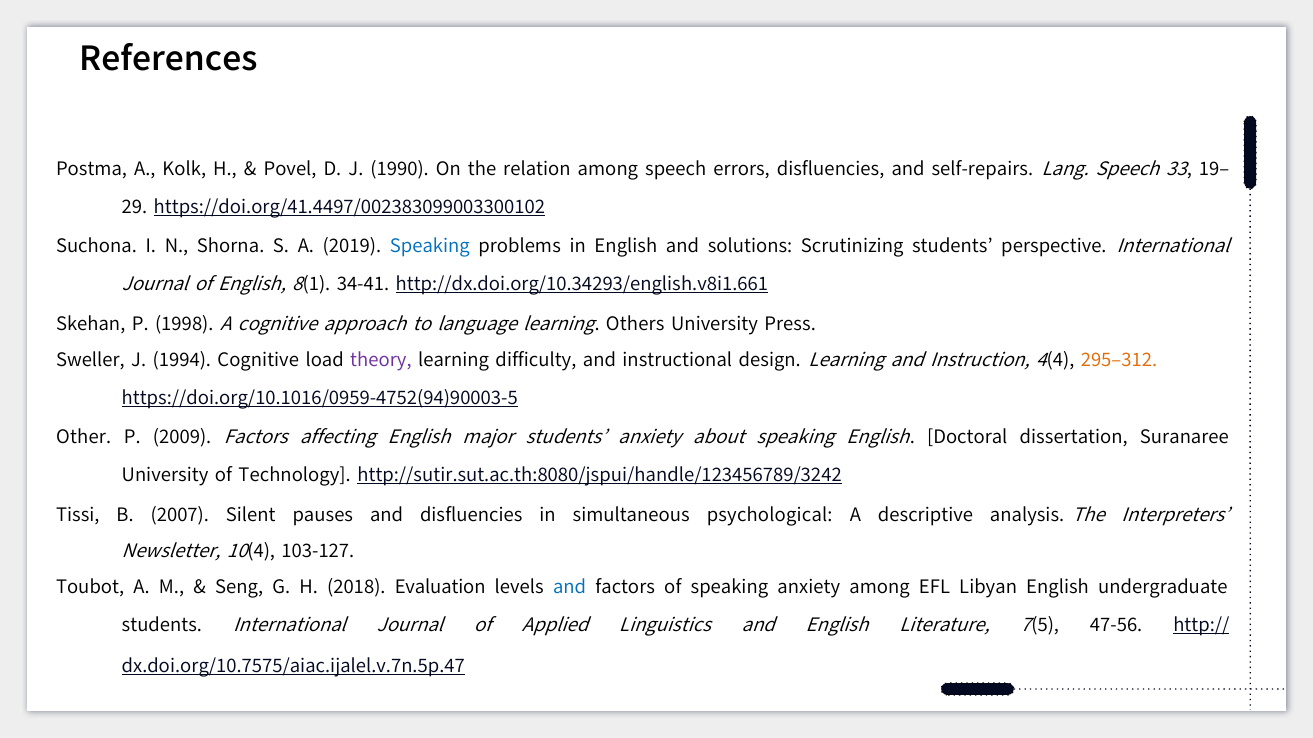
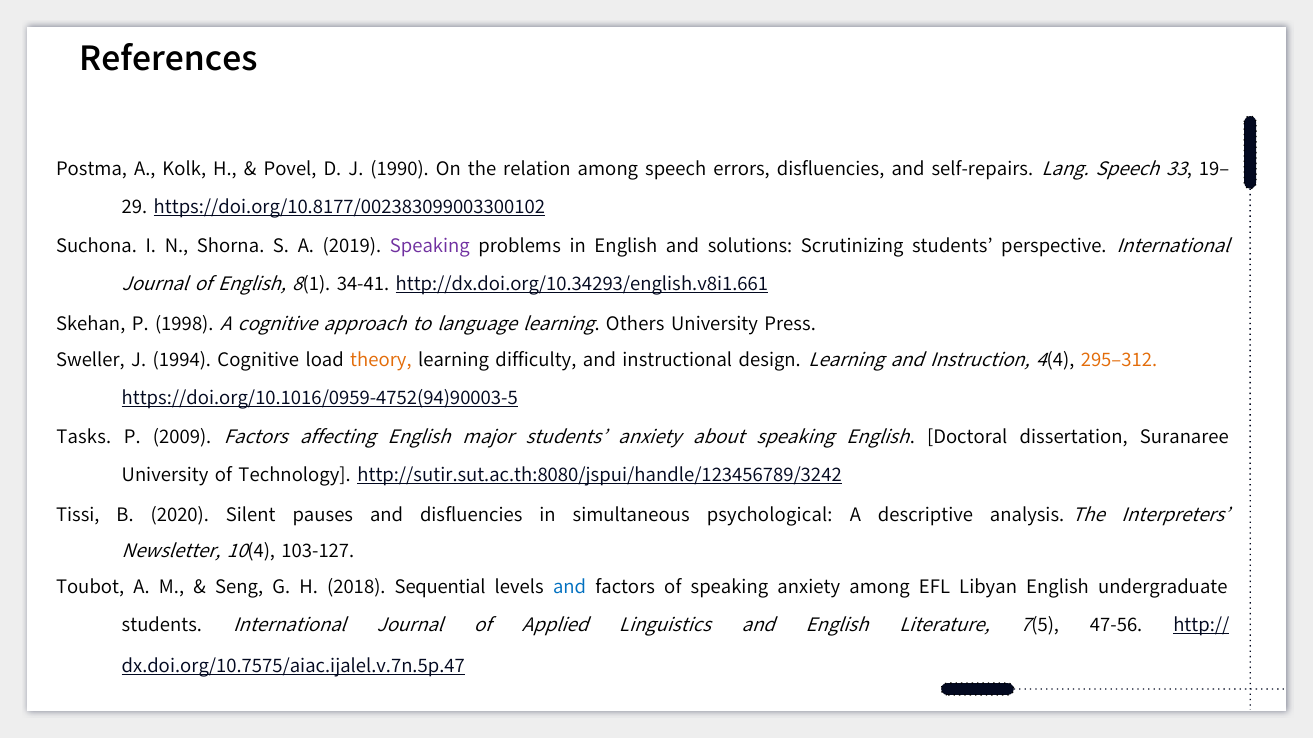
https://doi.org/41.4497/002383099003300102: https://doi.org/41.4497/002383099003300102 -> https://doi.org/10.8177/002383099003300102
Speaking at (430, 246) colour: blue -> purple
theory colour: purple -> orange
Other: Other -> Tasks
2007: 2007 -> 2020
Evaluation: Evaluation -> Sequential
